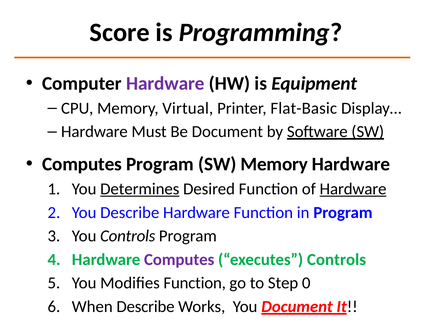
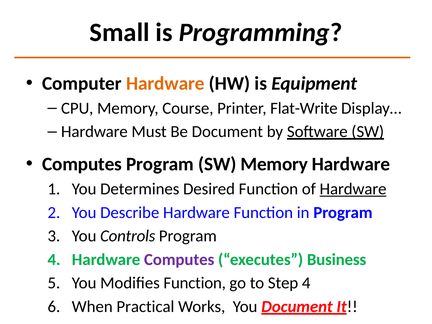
Score: Score -> Small
Hardware at (165, 83) colour: purple -> orange
Virtual: Virtual -> Course
Flat-Basic: Flat-Basic -> Flat-Write
Determines underline: present -> none
executes Controls: Controls -> Business
Step 0: 0 -> 4
When Describe: Describe -> Practical
